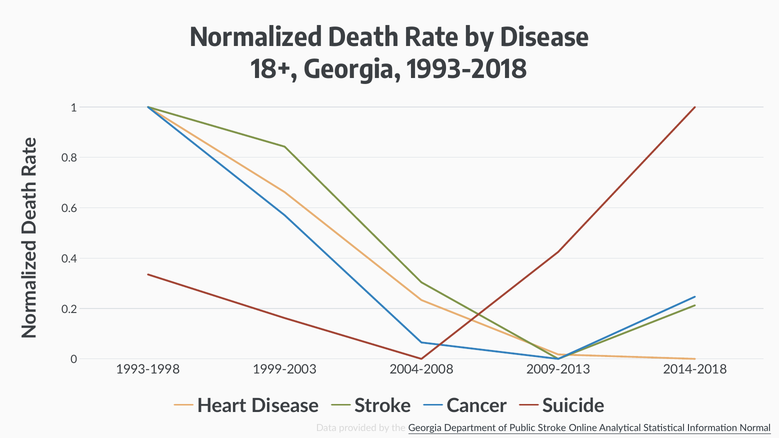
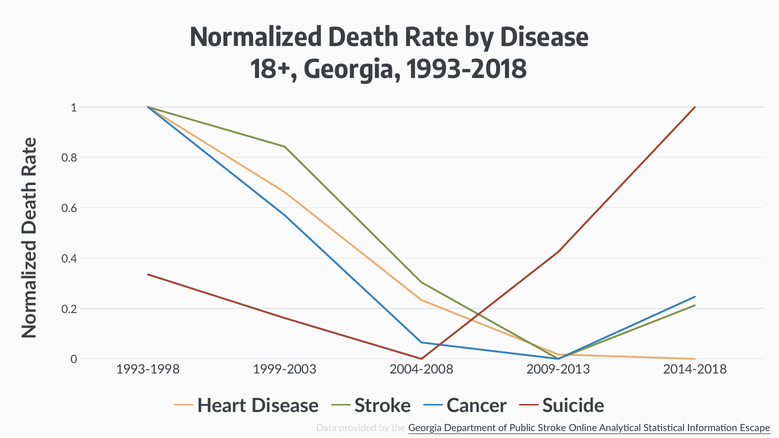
Normal: Normal -> Escape
